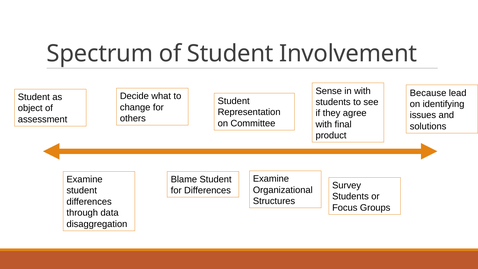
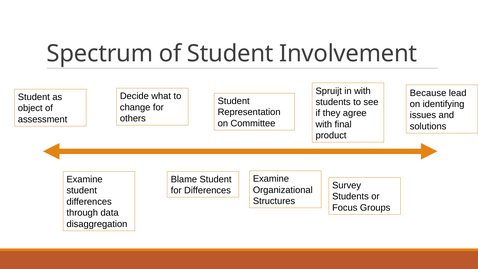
Sense: Sense -> Spruijt
